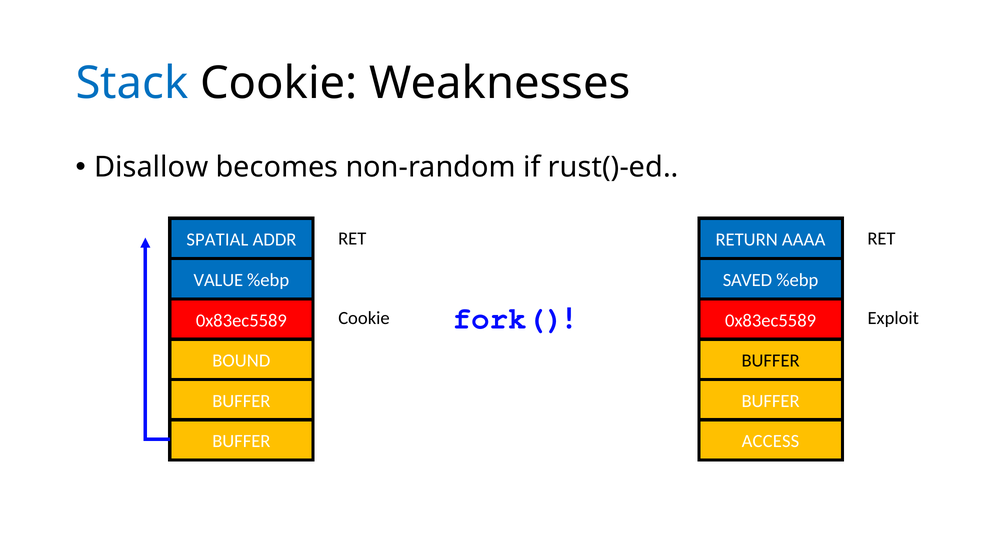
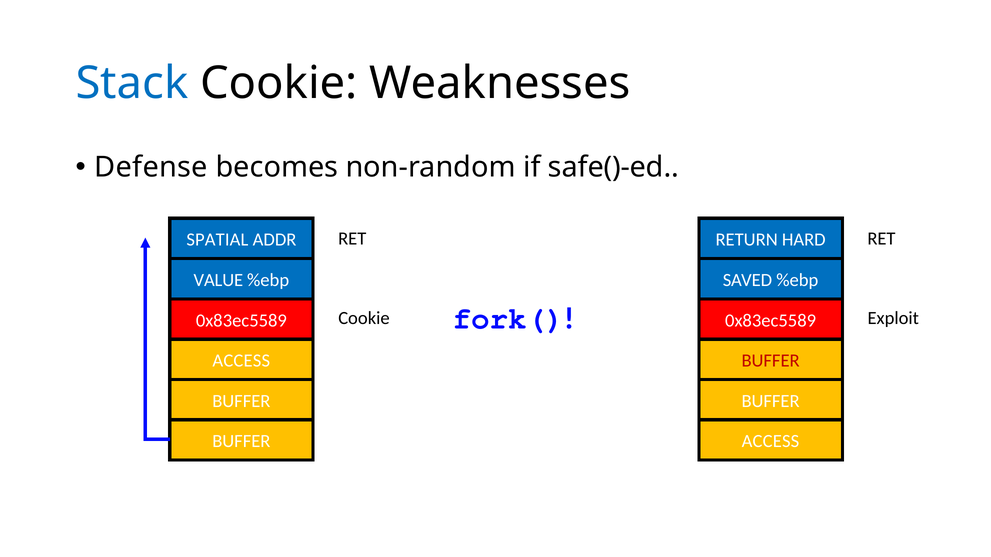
Disallow: Disallow -> Defense
rust()-ed: rust()-ed -> safe()-ed
AAAA: AAAA -> HARD
BOUND at (241, 361): BOUND -> ACCESS
BUFFER at (771, 361) colour: black -> red
